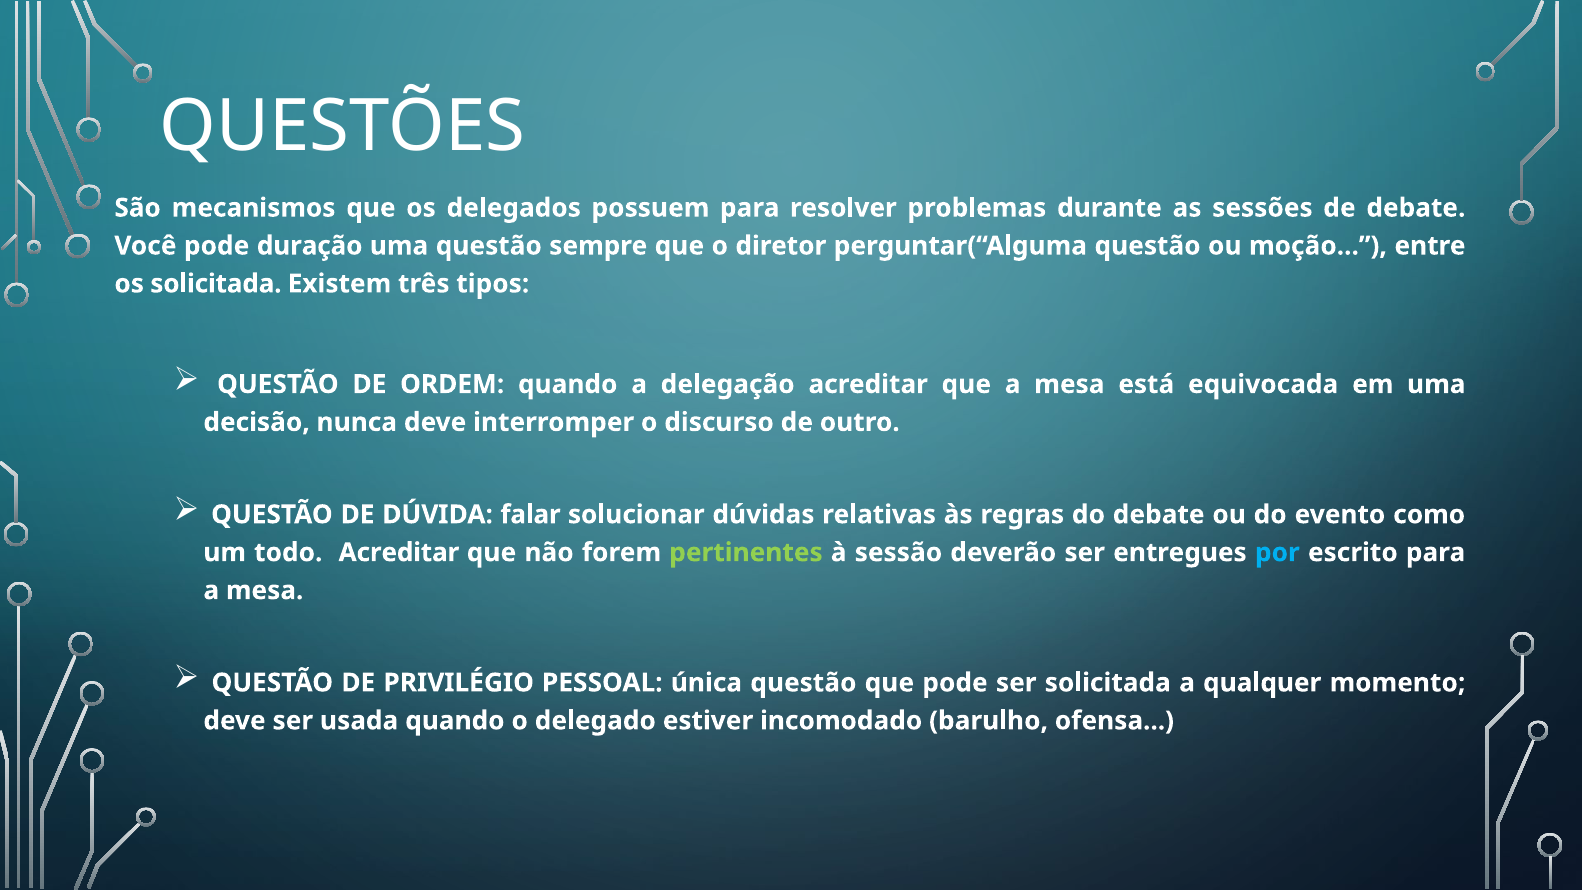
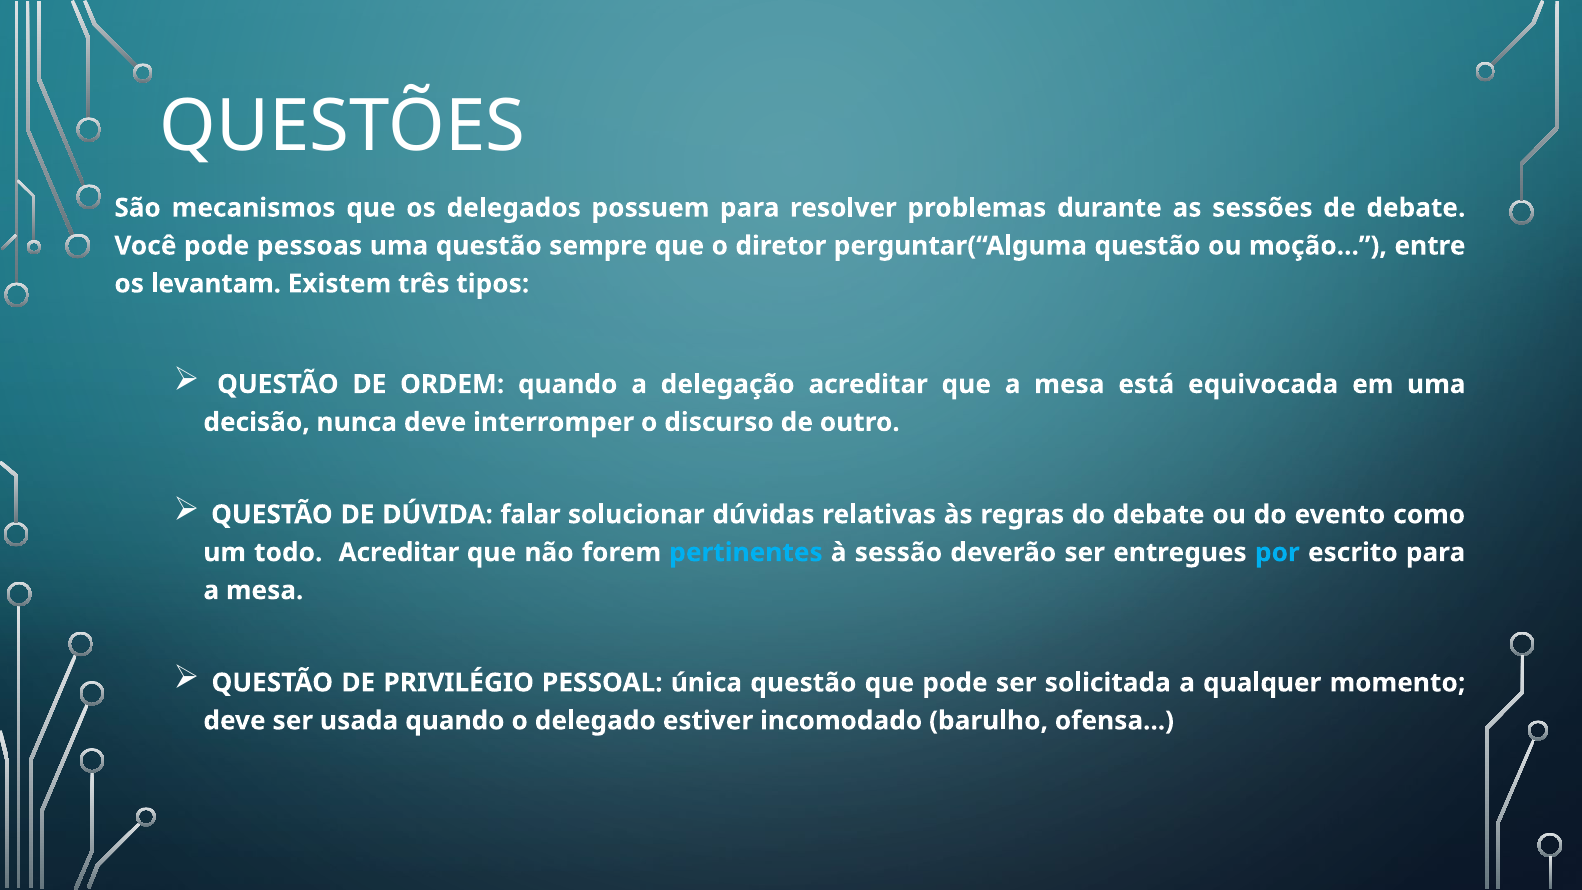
duração: duração -> pessoas
os solicitada: solicitada -> levantam
pertinentes colour: light green -> light blue
